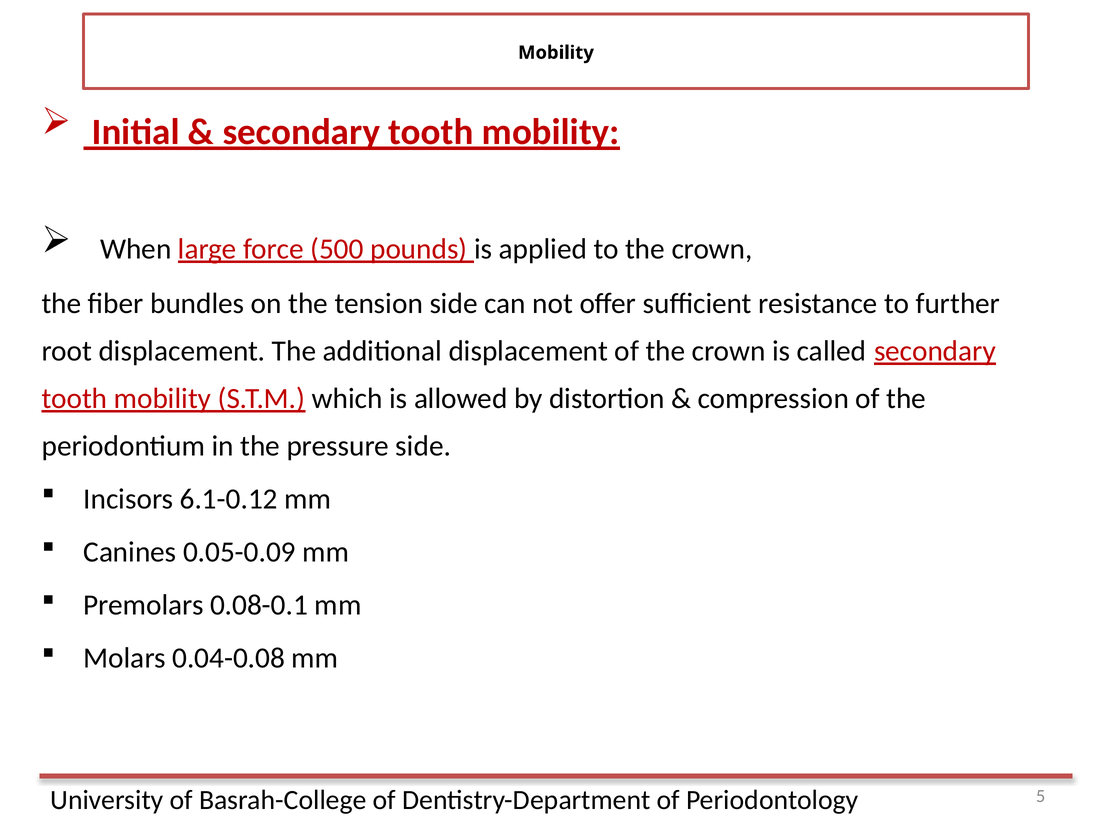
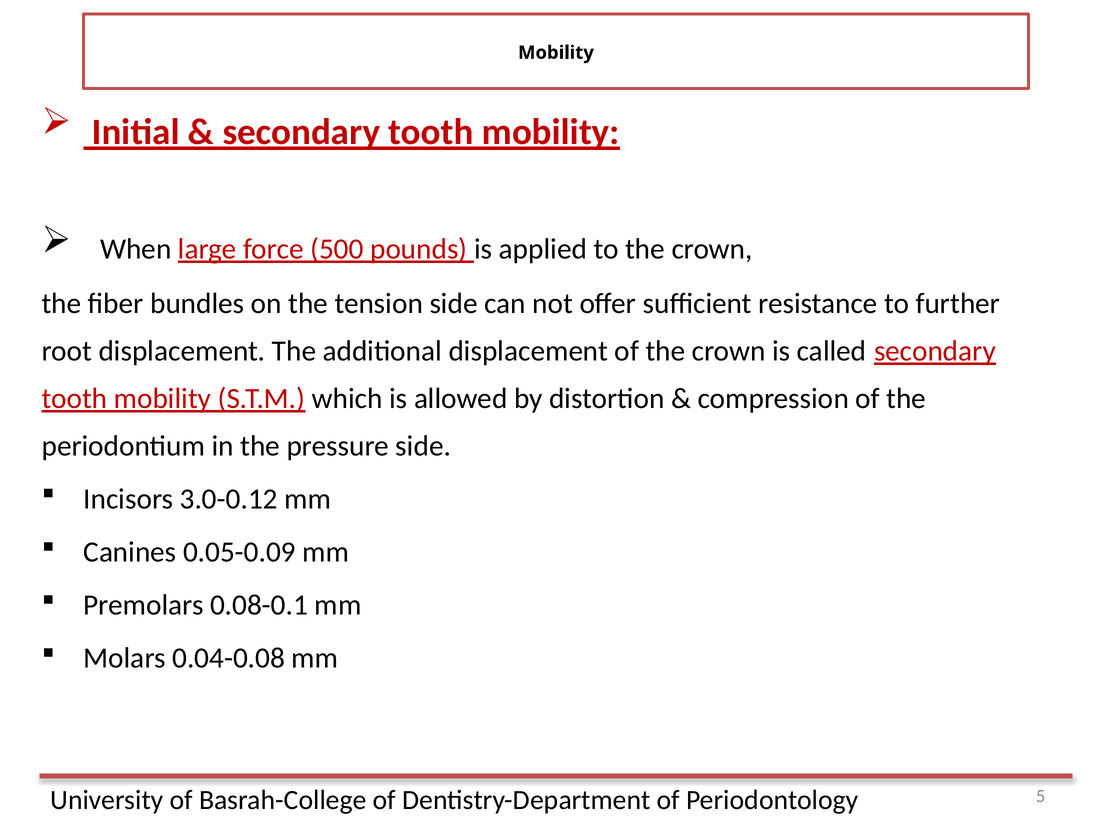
6.1-0.12: 6.1-0.12 -> 3.0-0.12
